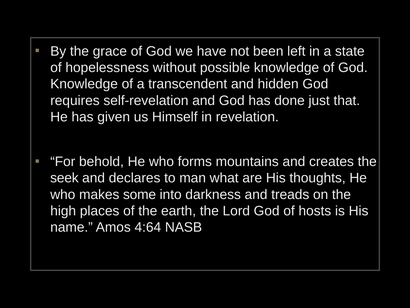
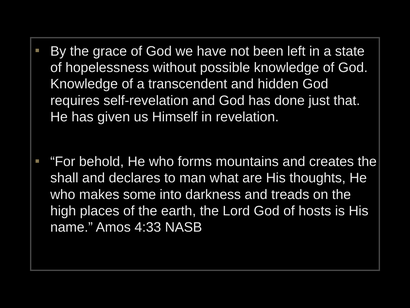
seek: seek -> shall
4:64: 4:64 -> 4:33
